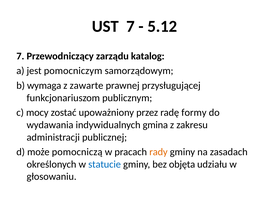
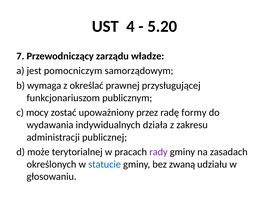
UST 7: 7 -> 4
5.12: 5.12 -> 5.20
katalog: katalog -> władze
zawarte: zawarte -> określać
gmina: gmina -> działa
pomocniczą: pomocniczą -> terytorialnej
rady colour: orange -> purple
objęta: objęta -> zwaną
